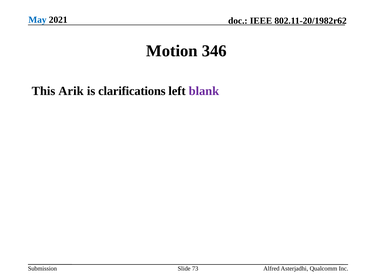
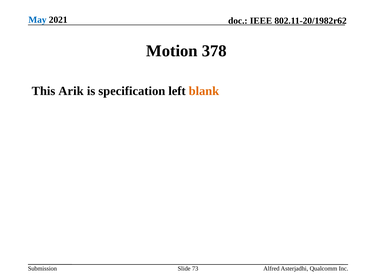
346: 346 -> 378
clarifications: clarifications -> specification
blank colour: purple -> orange
